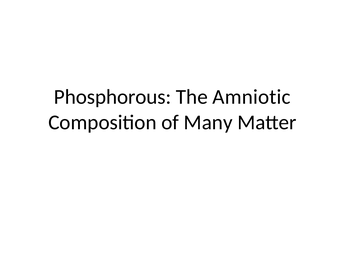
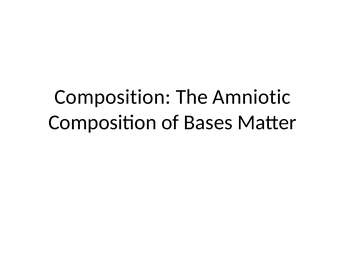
Phosphorous at (113, 97): Phosphorous -> Composition
Many: Many -> Bases
